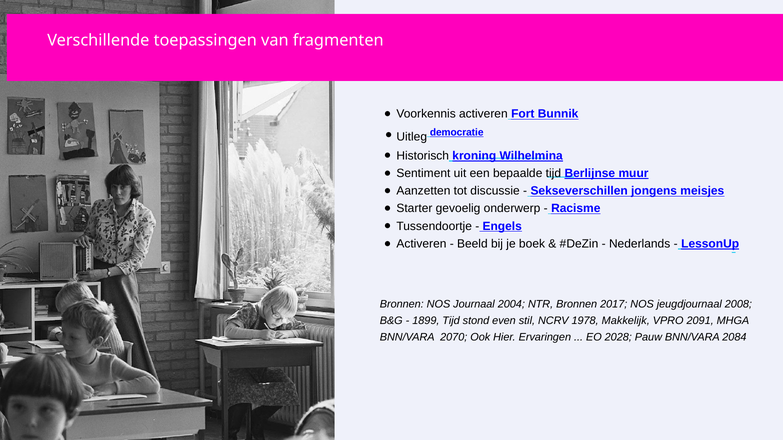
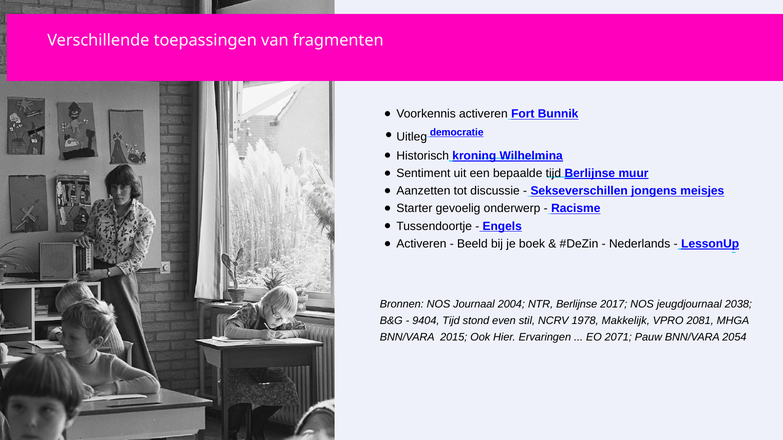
NTR Bronnen: Bronnen -> Berlijnse
2008: 2008 -> 2038
1899: 1899 -> 9404
2091: 2091 -> 2081
2070: 2070 -> 2015
2028: 2028 -> 2071
2084: 2084 -> 2054
